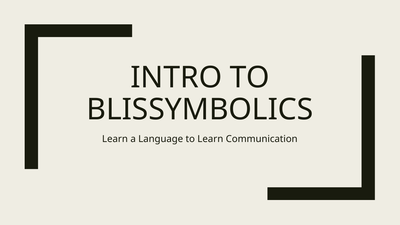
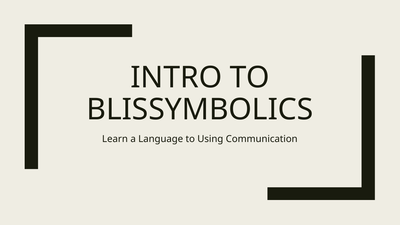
to Learn: Learn -> Using
